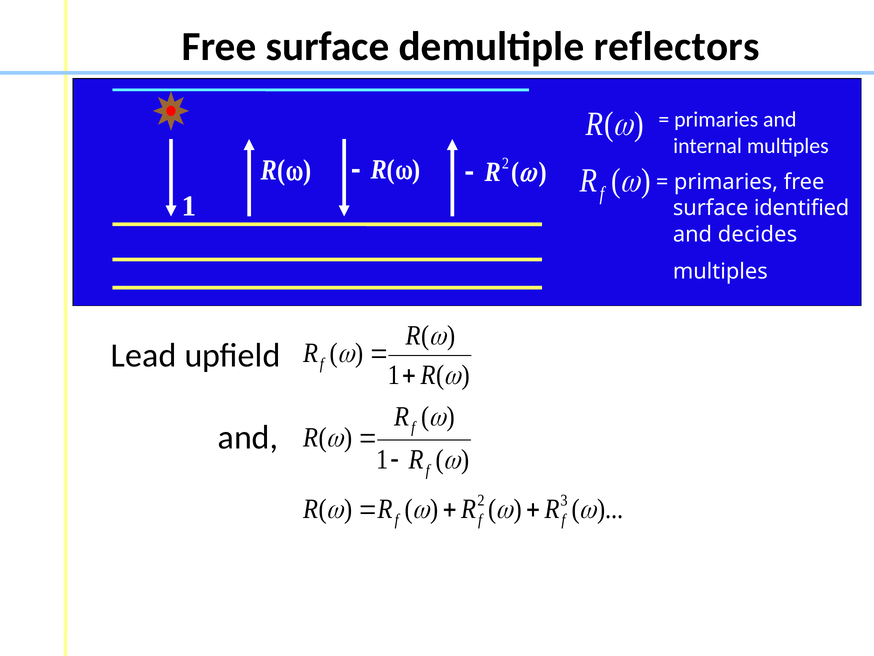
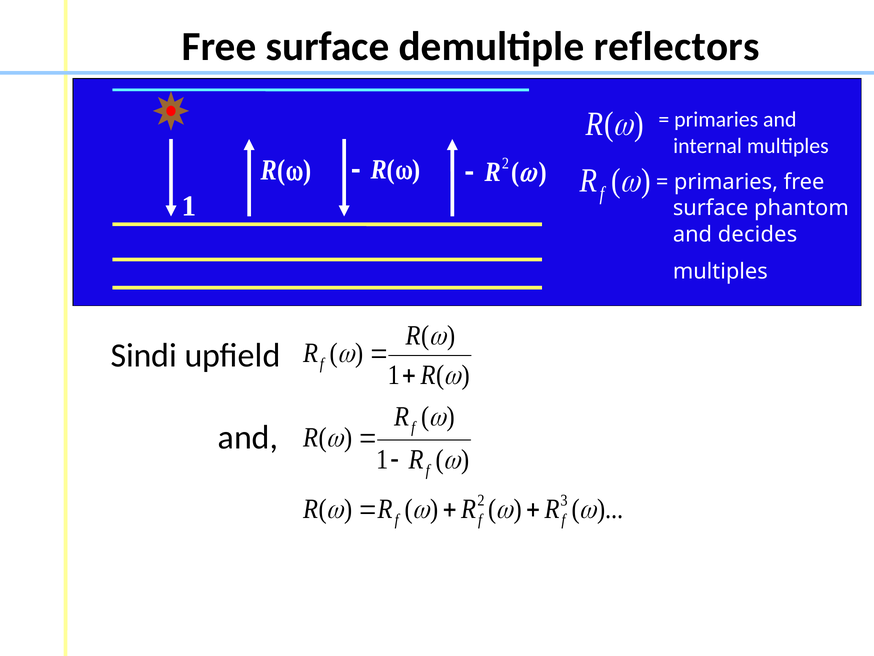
identified: identified -> phantom
Lead: Lead -> Sindi
